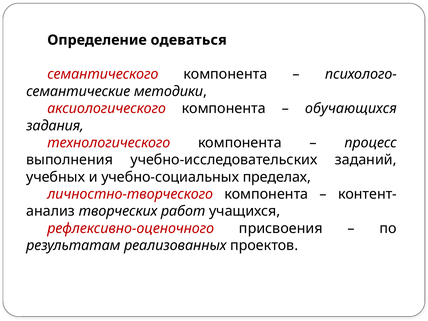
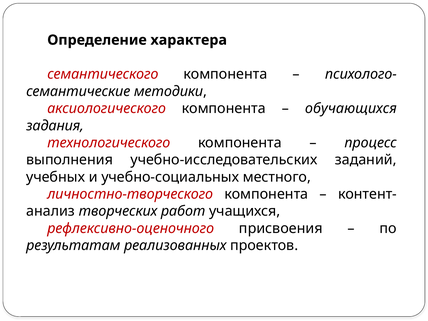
одеваться: одеваться -> характера
пределах: пределах -> местного
